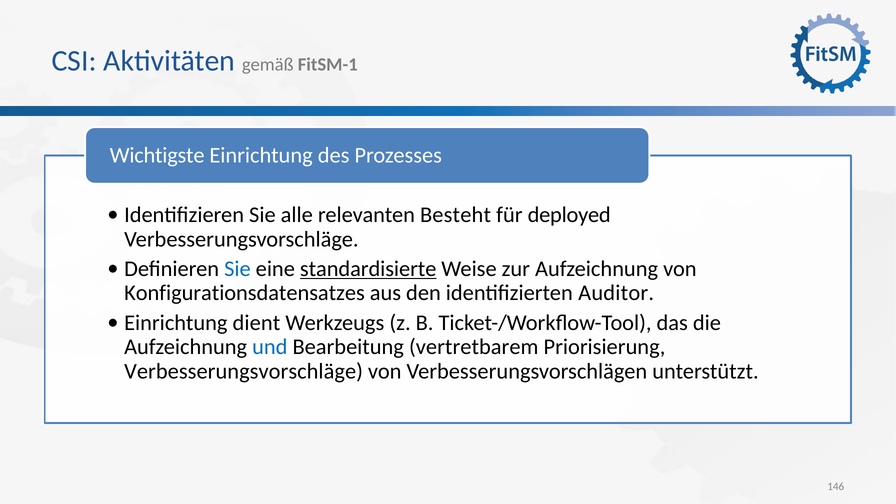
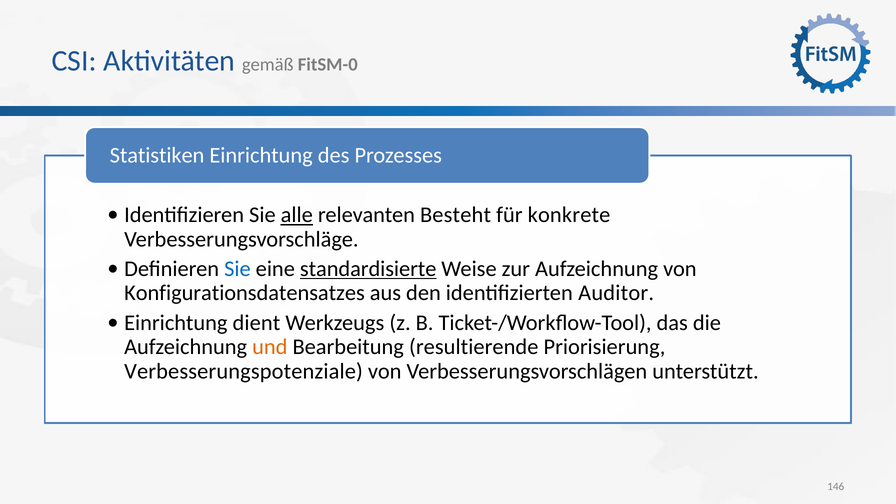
FitSM-1: FitSM-1 -> FitSM-0
Wichtigste: Wichtigste -> Statistiken
alle underline: none -> present
deployed: deployed -> konkrete
und colour: blue -> orange
vertretbarem: vertretbarem -> resultierende
Verbesserungsvorschläge at (244, 371): Verbesserungsvorschläge -> Verbesserungspotenziale
